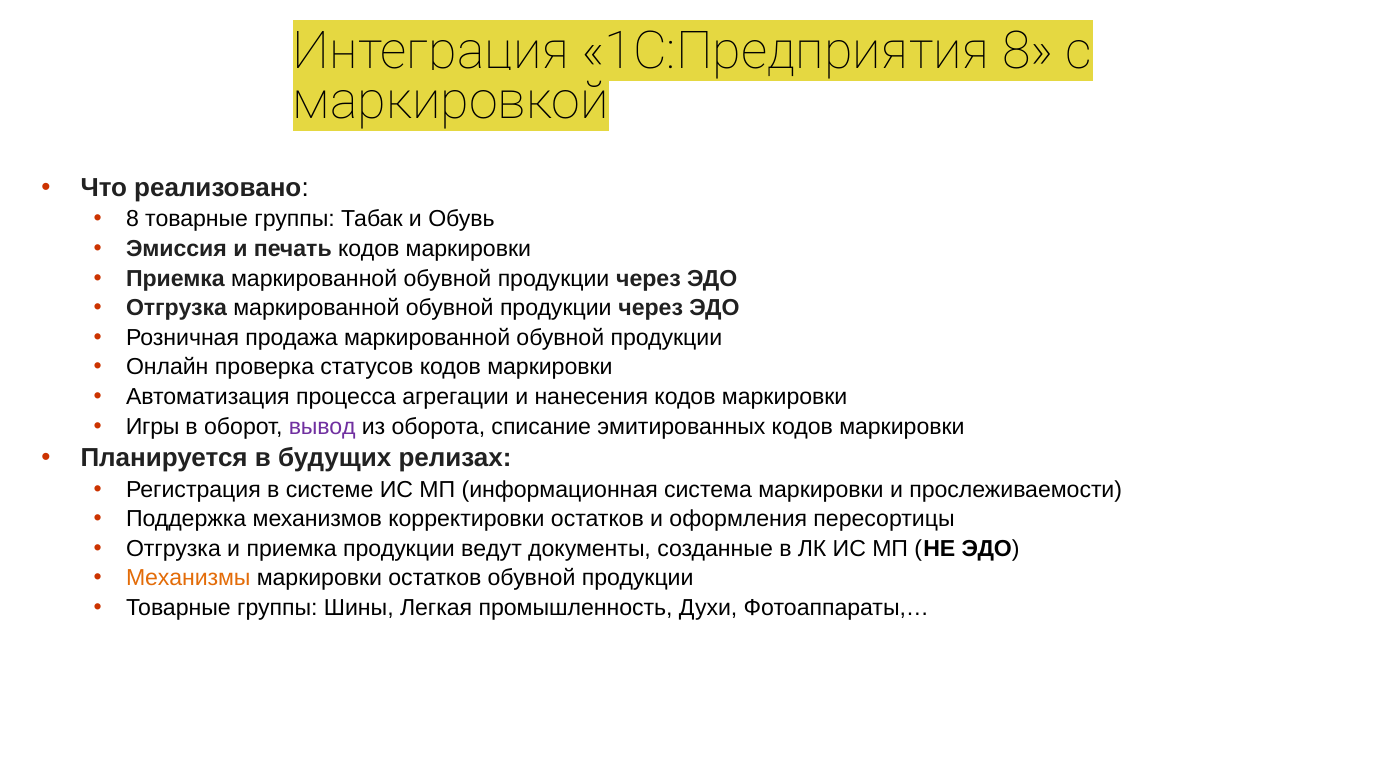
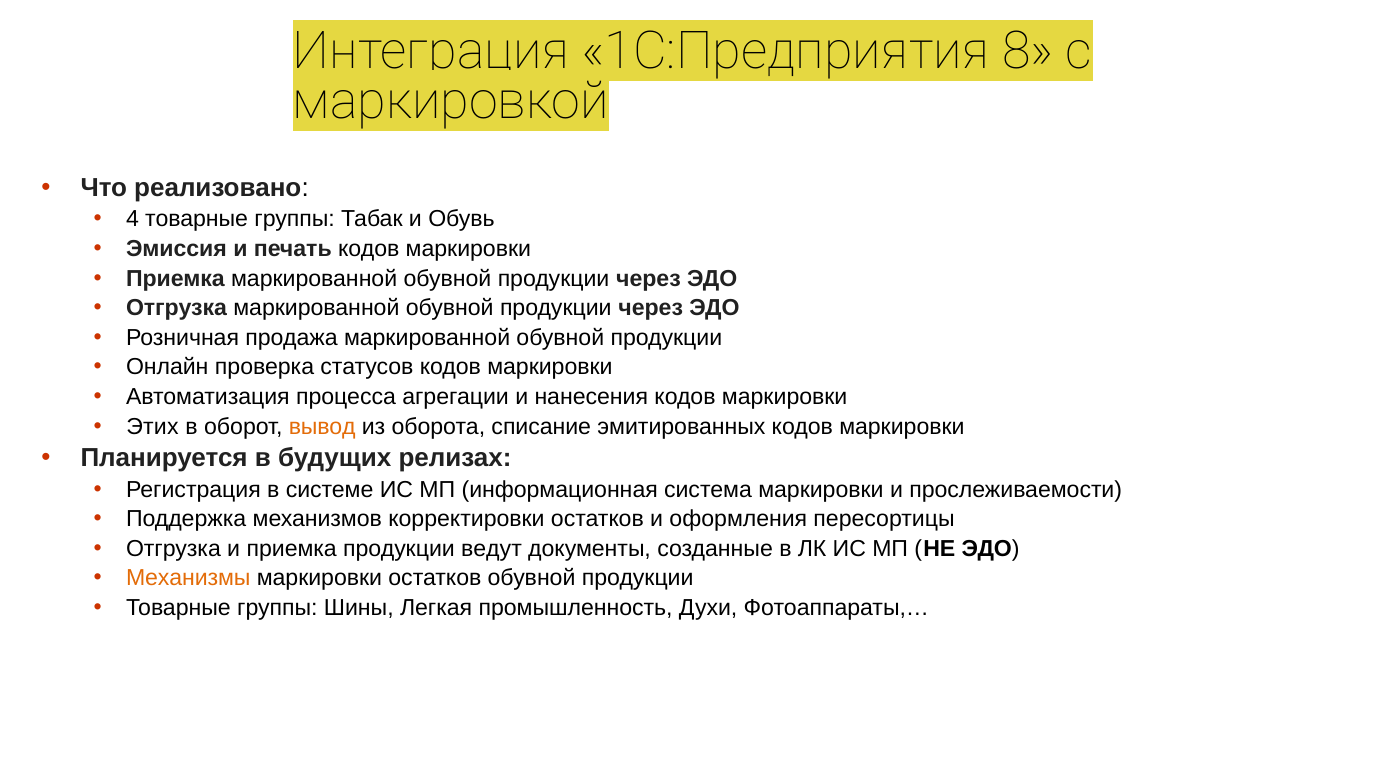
8 at (132, 219): 8 -> 4
Игры: Игры -> Этих
вывод colour: purple -> orange
